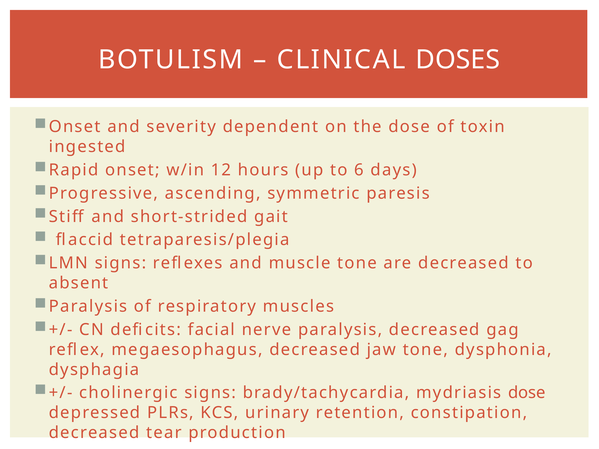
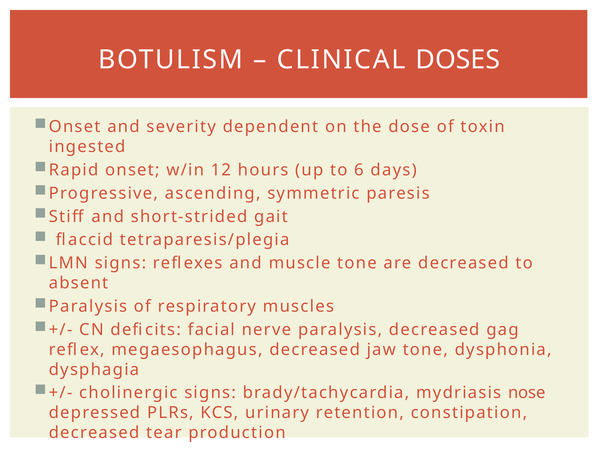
mydriasis dose: dose -> nose
